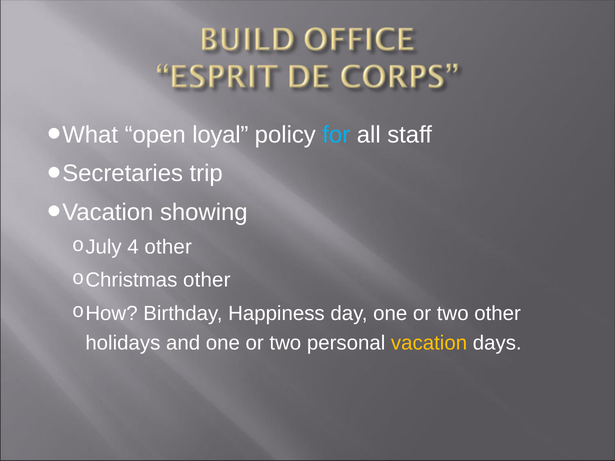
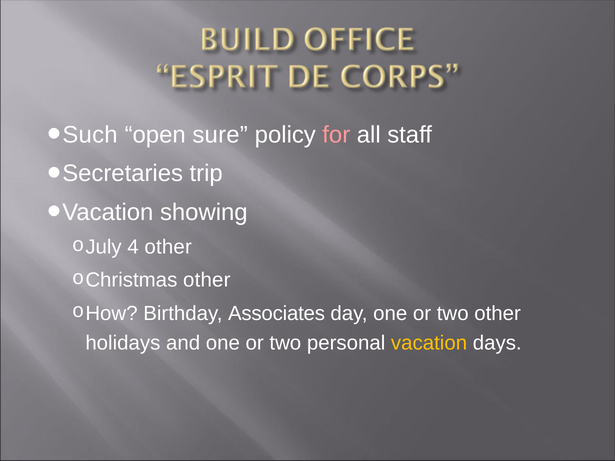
What: What -> Such
loyal: loyal -> sure
for colour: light blue -> pink
Happiness: Happiness -> Associates
